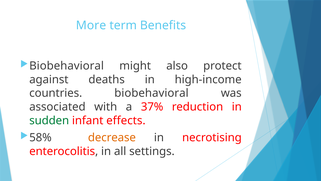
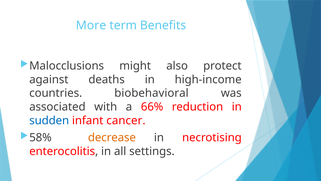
Biobehavioral at (67, 66): Biobehavioral -> Malocclusions
37%: 37% -> 66%
sudden colour: green -> blue
effects: effects -> cancer
